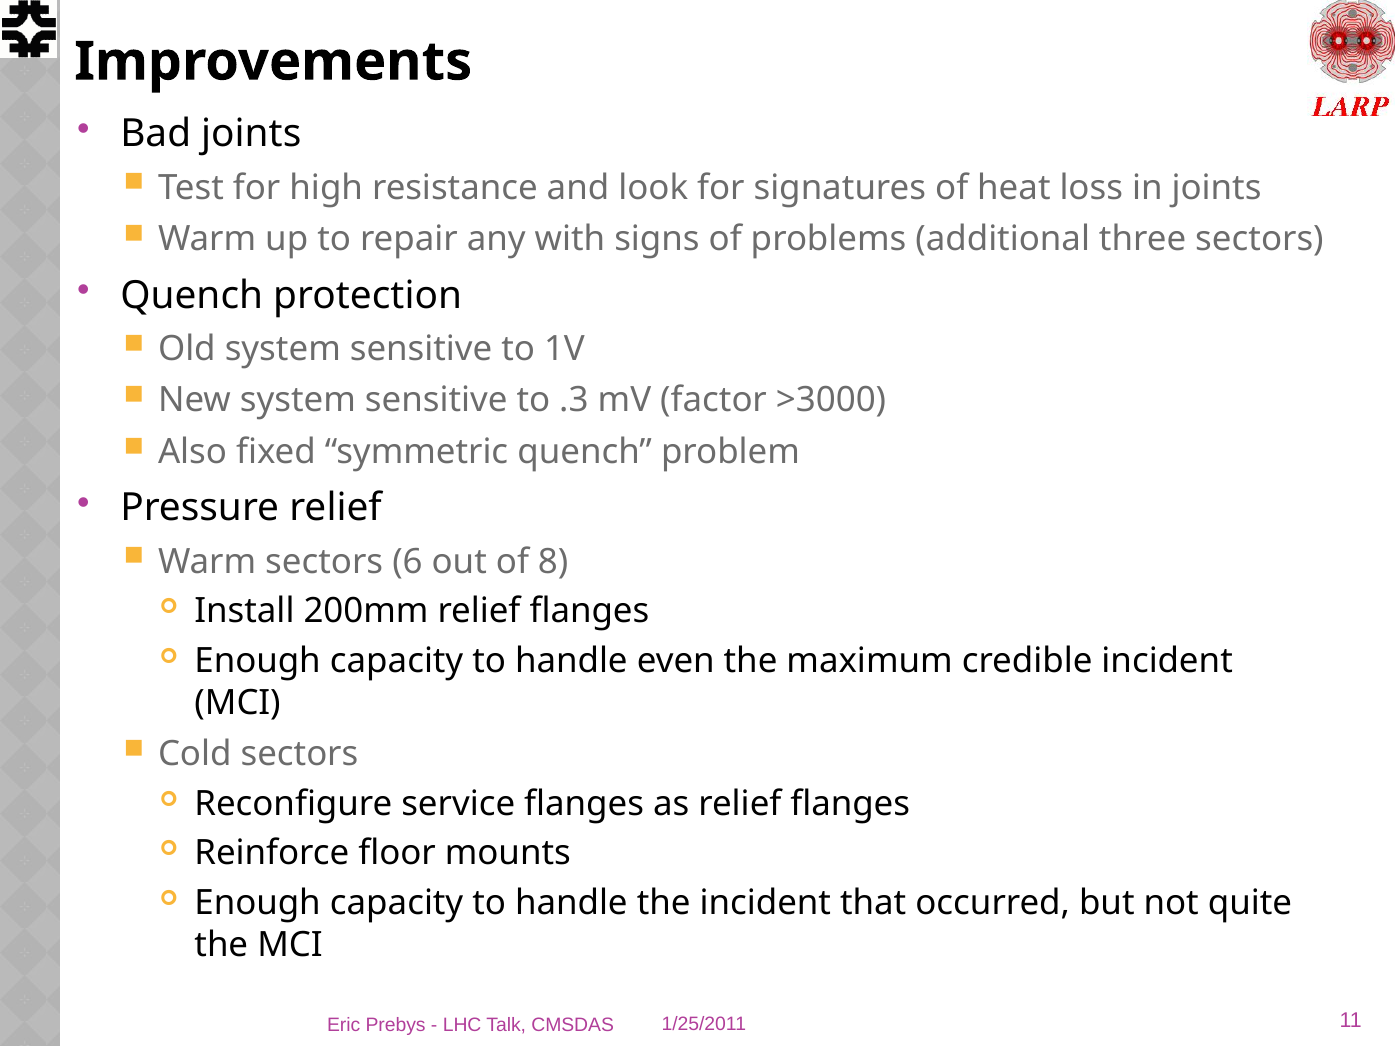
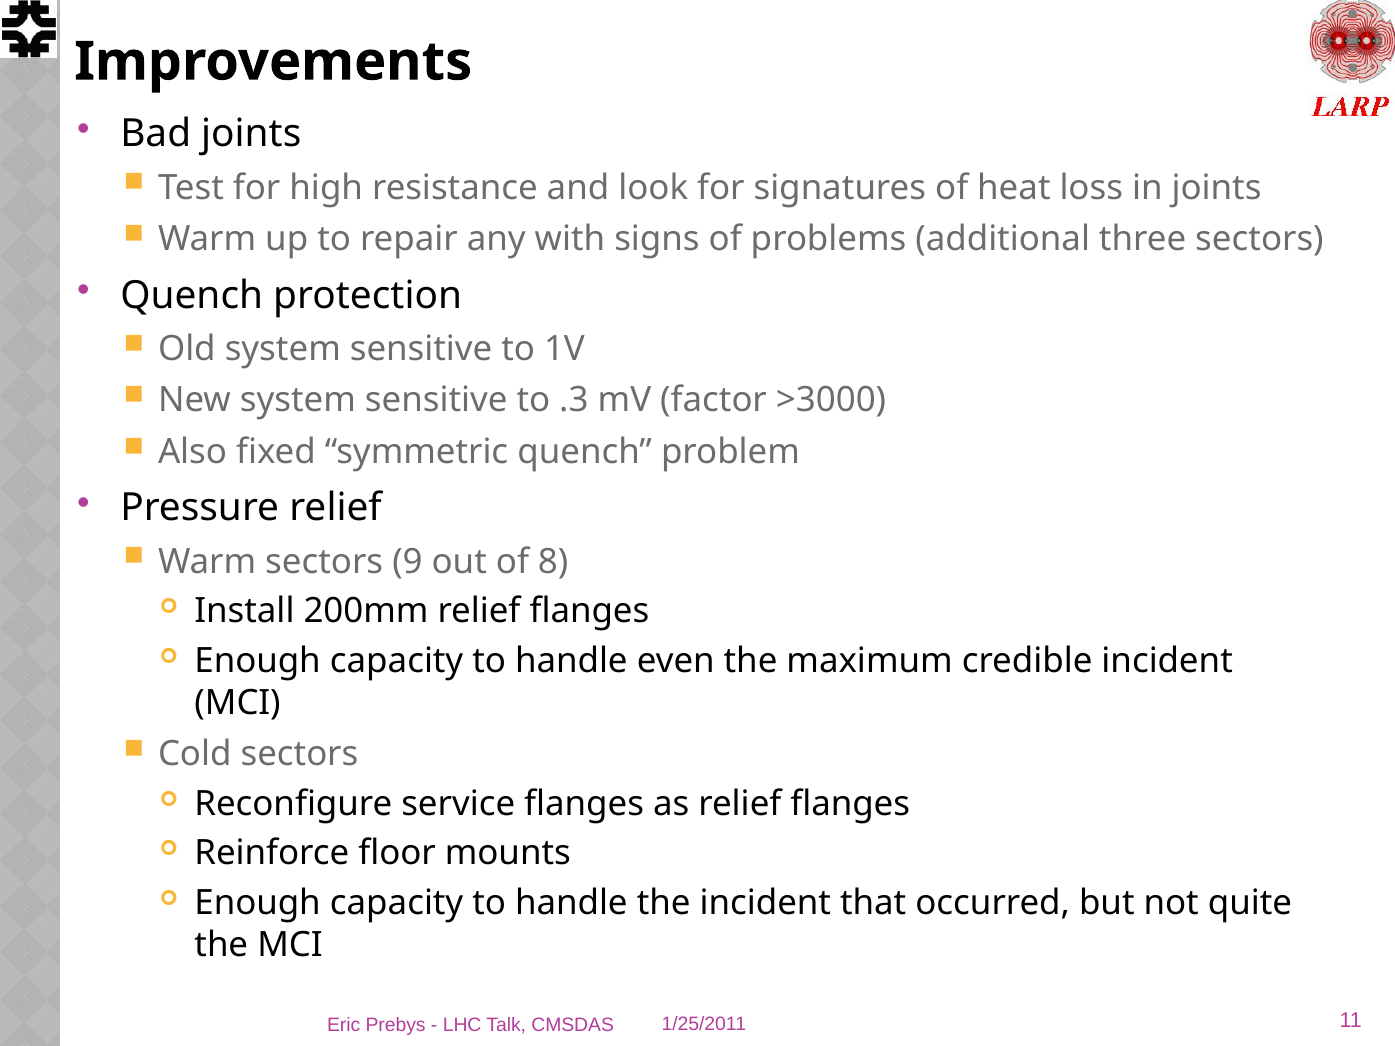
6: 6 -> 9
